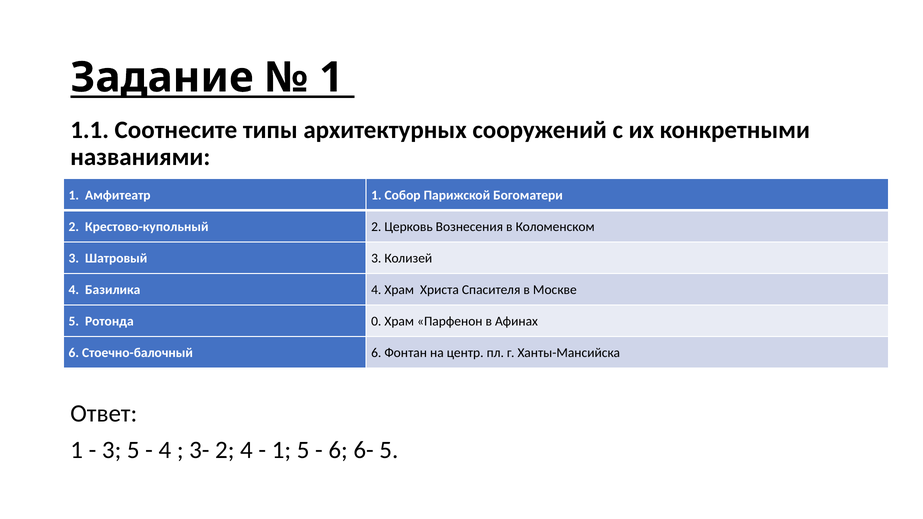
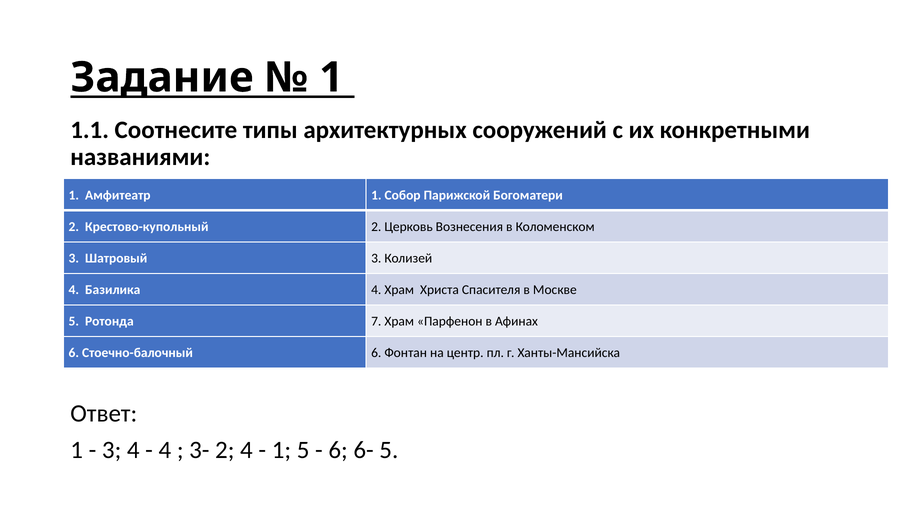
0: 0 -> 7
3 5: 5 -> 4
